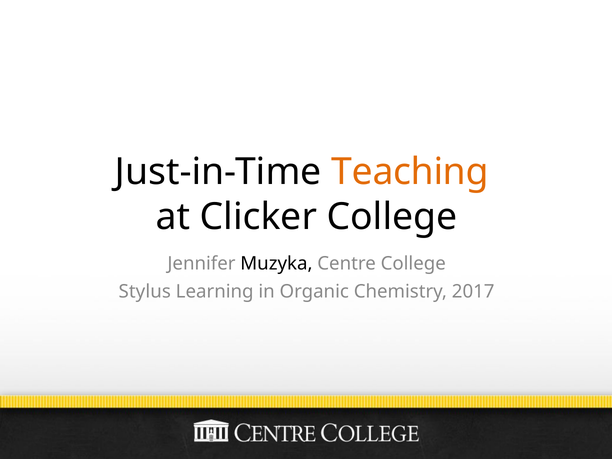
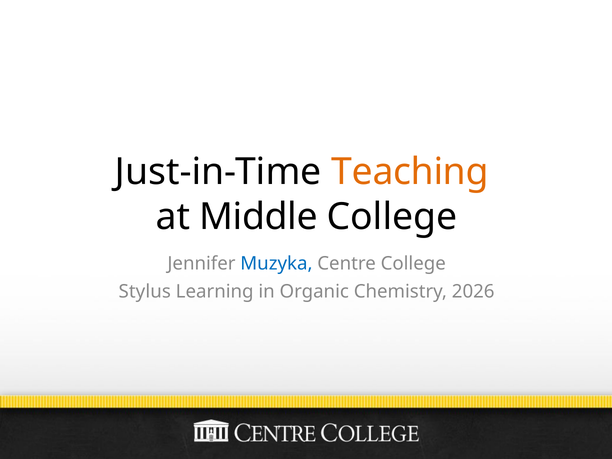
Clicker: Clicker -> Middle
Muzyka colour: black -> blue
2017: 2017 -> 2026
